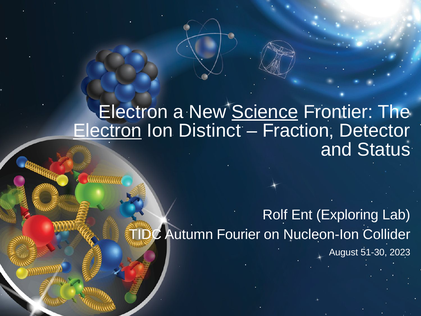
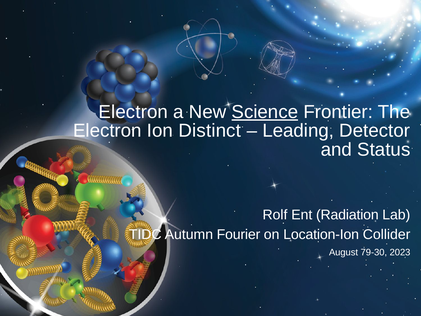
Electron at (107, 131) underline: present -> none
Fraction: Fraction -> Leading
Exploring: Exploring -> Radiation
Nucleon-Ion: Nucleon-Ion -> Location-Ion
51-30: 51-30 -> 79-30
